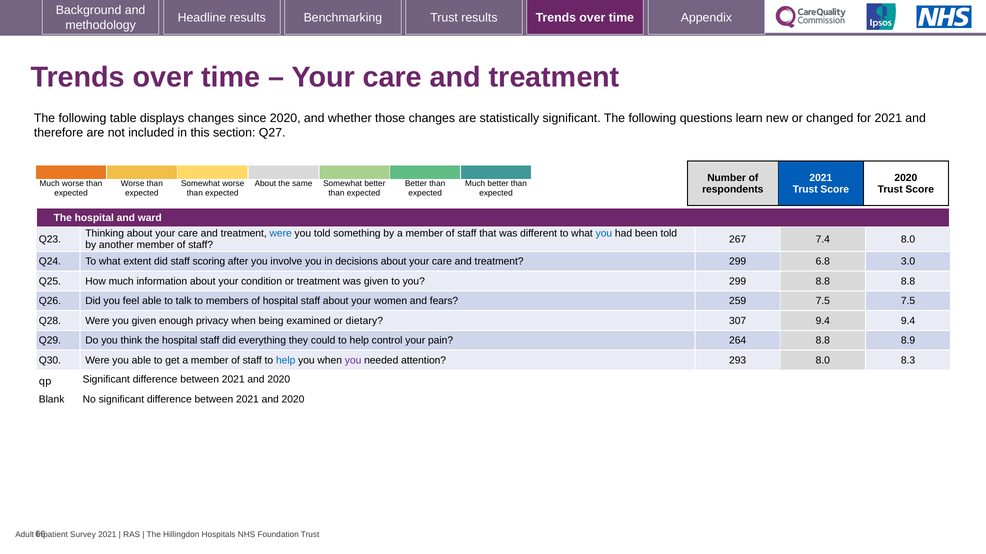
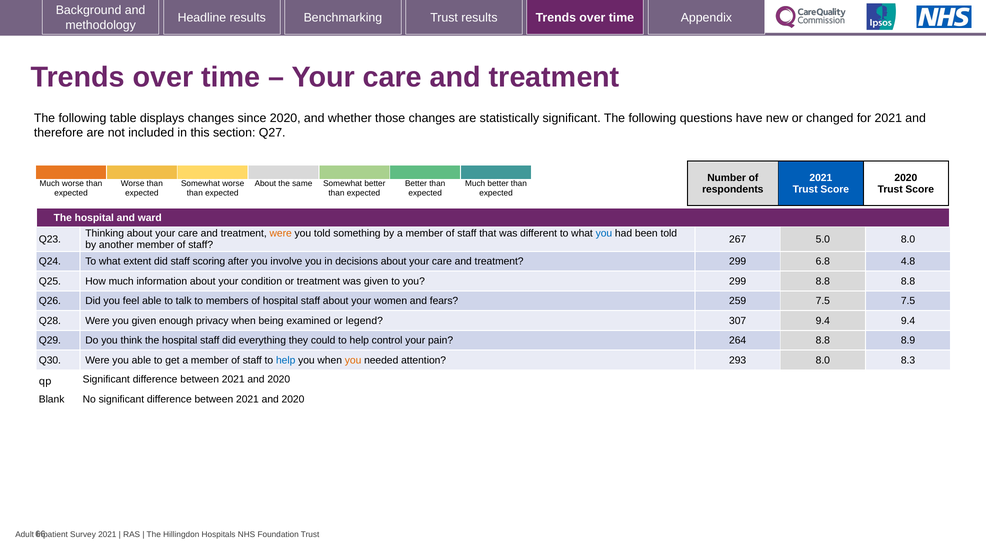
learn: learn -> have
were at (281, 234) colour: blue -> orange
7.4: 7.4 -> 5.0
3.0: 3.0 -> 4.8
dietary: dietary -> legend
you at (353, 361) colour: purple -> orange
